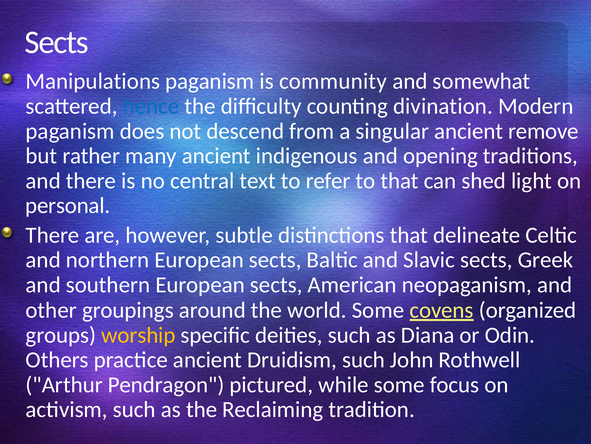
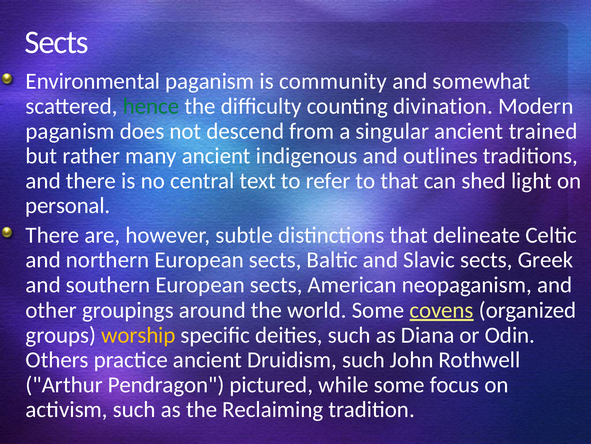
Manipulations: Manipulations -> Environmental
hence colour: blue -> green
remove: remove -> trained
opening: opening -> outlines
